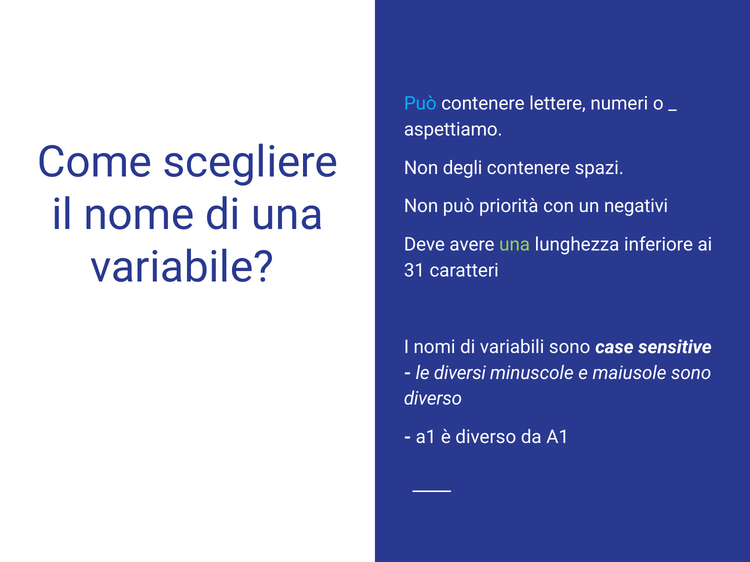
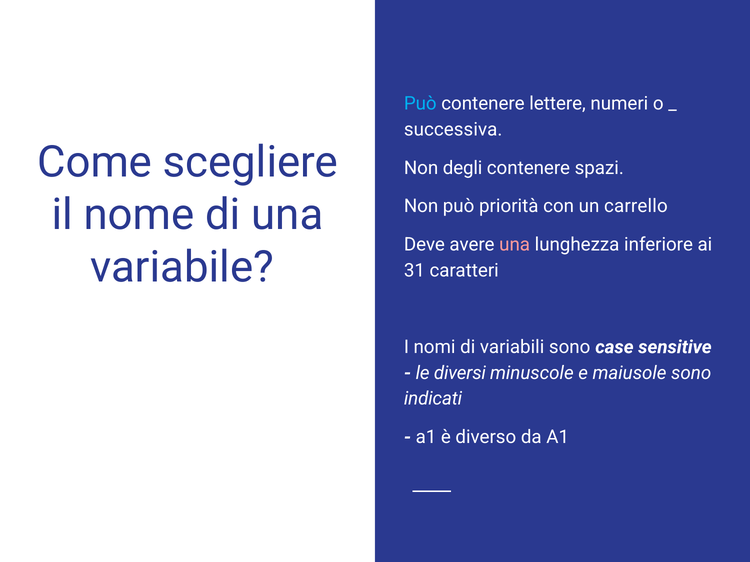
aspettiamo: aspettiamo -> successiva
negativi: negativi -> carrello
una at (515, 245) colour: light green -> pink
diverso at (433, 399): diverso -> indicati
